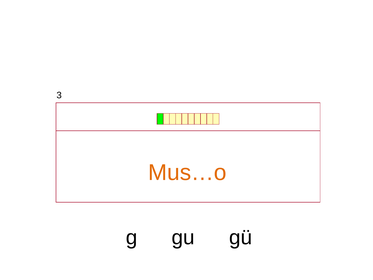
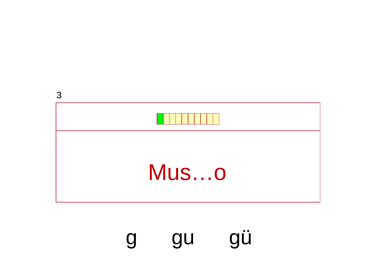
Mus…o colour: orange -> red
